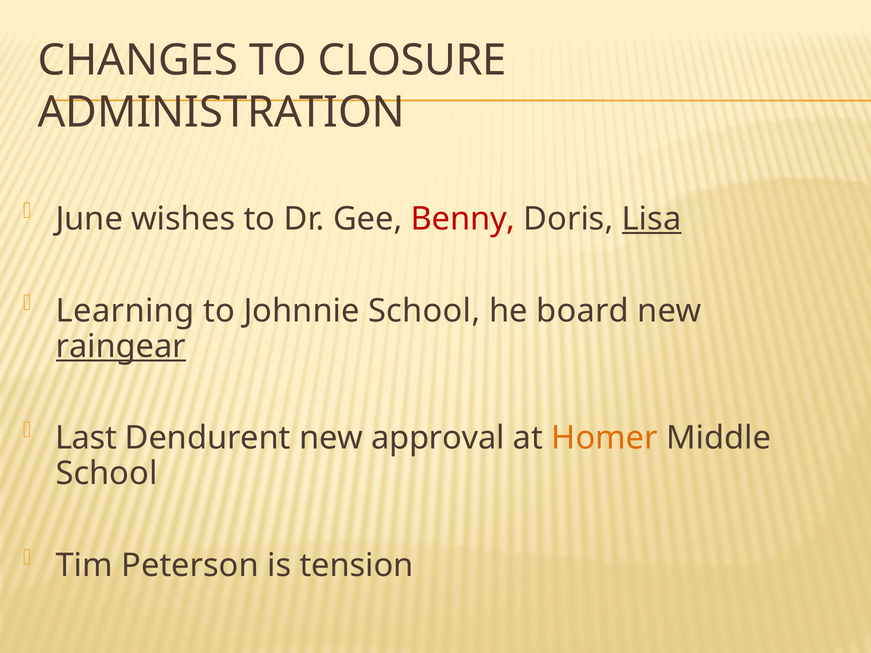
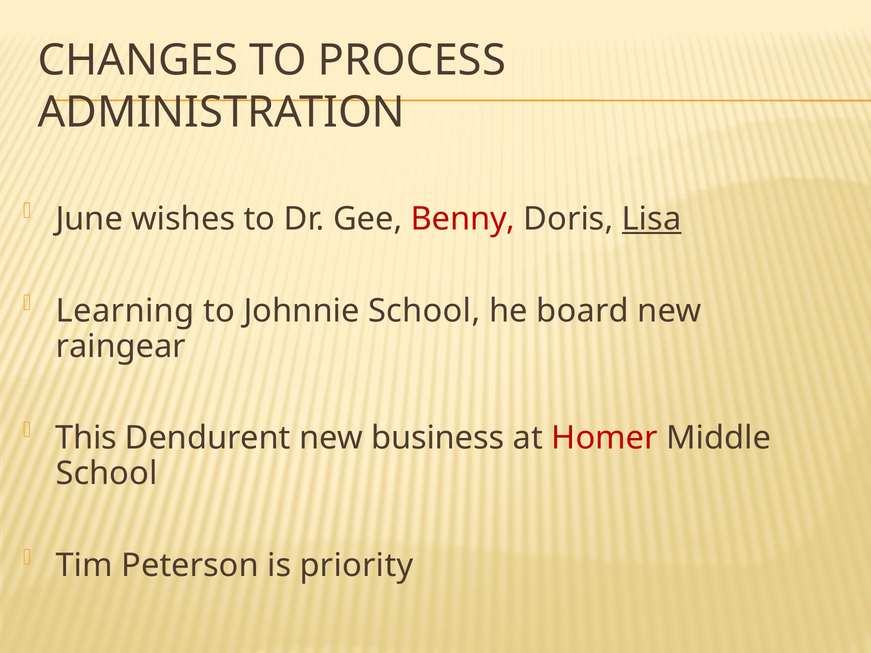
CLOSURE: CLOSURE -> PROCESS
raingear underline: present -> none
Last: Last -> This
approval: approval -> business
Homer colour: orange -> red
tension: tension -> priority
